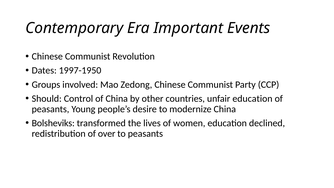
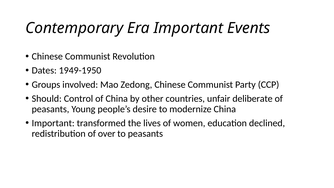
1997-1950: 1997-1950 -> 1949-1950
unfair education: education -> deliberate
Bolsheviks at (53, 123): Bolsheviks -> Important
